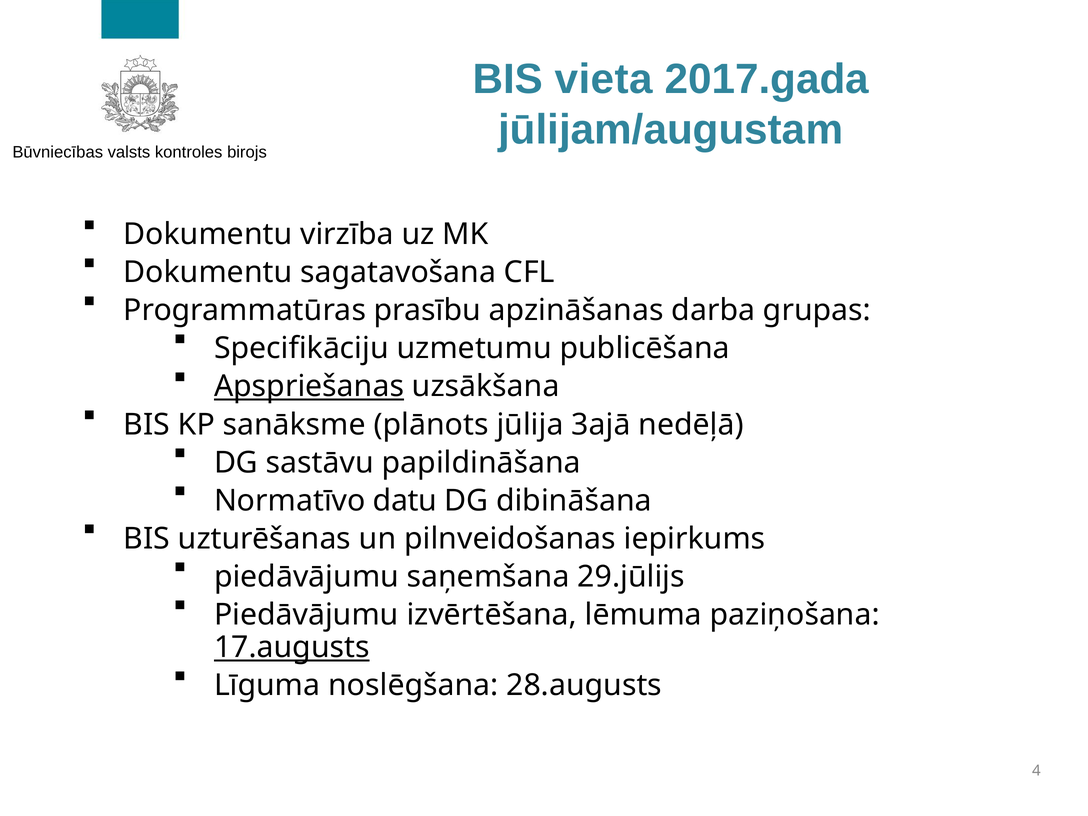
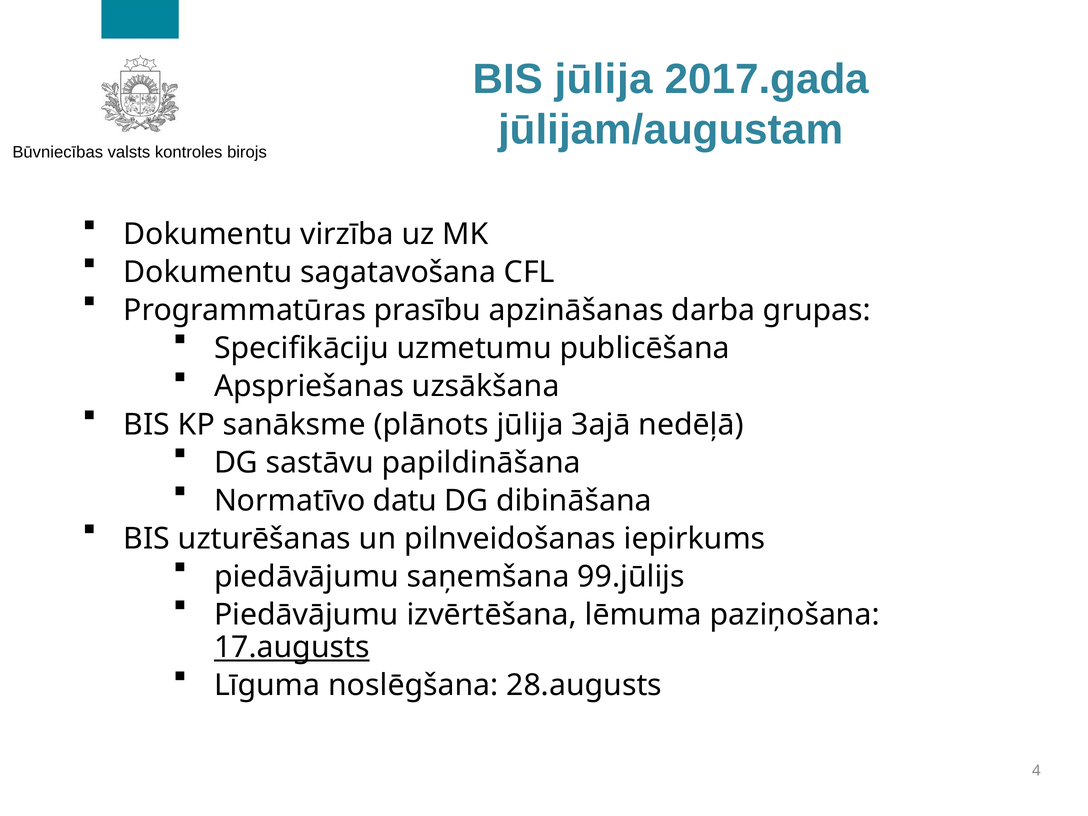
BIS vieta: vieta -> jūlija
Apspriešanas underline: present -> none
29.jūlijs: 29.jūlijs -> 99.jūlijs
